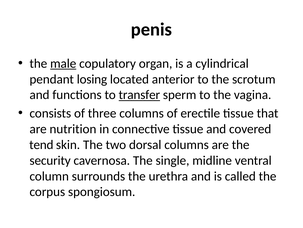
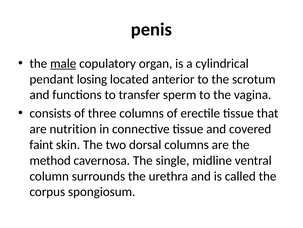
transfer underline: present -> none
tend: tend -> faint
security: security -> method
